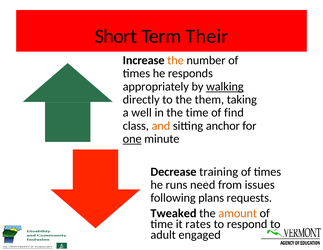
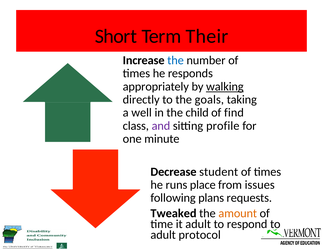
the at (176, 60) colour: orange -> blue
them: them -> goals
the time: time -> child
and at (161, 126) colour: orange -> purple
anchor: anchor -> profile
one underline: present -> none
training: training -> student
need: need -> place
it rates: rates -> adult
engaged: engaged -> protocol
